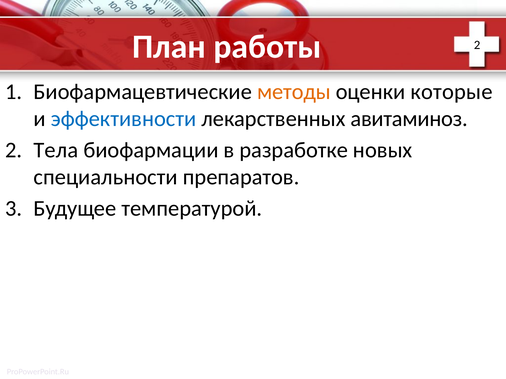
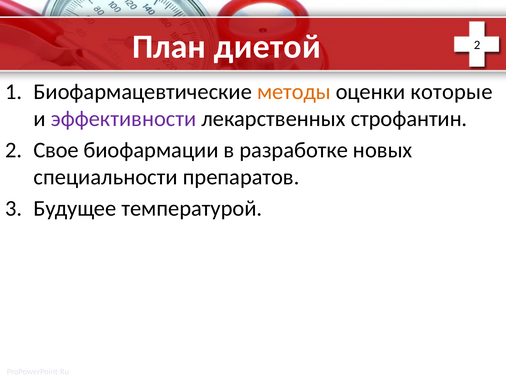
работы: работы -> диетой
эффективности colour: blue -> purple
авитаминоз: авитаминоз -> строфантин
Тела: Тела -> Свое
